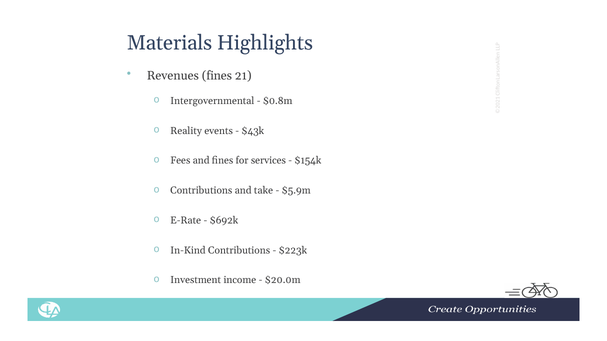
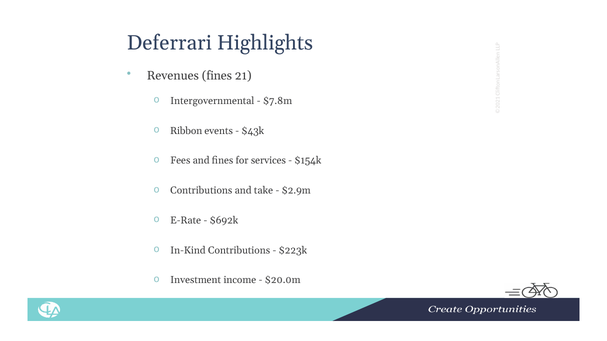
Materials: Materials -> Deferrari
$0.8m: $0.8m -> $7.8m
Reality: Reality -> Ribbon
$5.9m: $5.9m -> $2.9m
